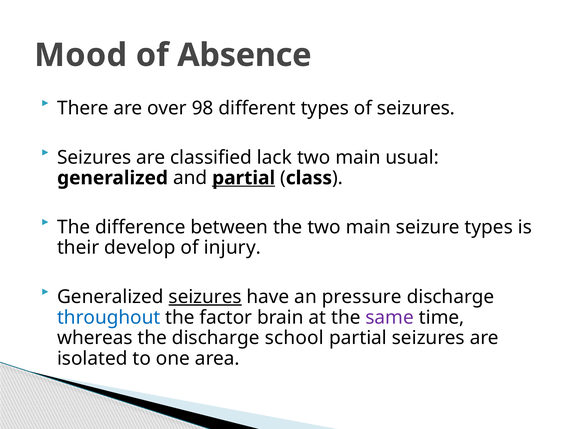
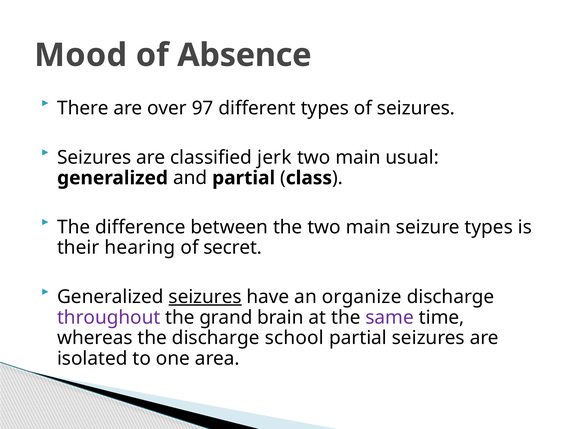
98: 98 -> 97
lack: lack -> jerk
partial at (244, 178) underline: present -> none
develop: develop -> hearing
injury: injury -> secret
pressure: pressure -> organize
throughout colour: blue -> purple
factor: factor -> grand
